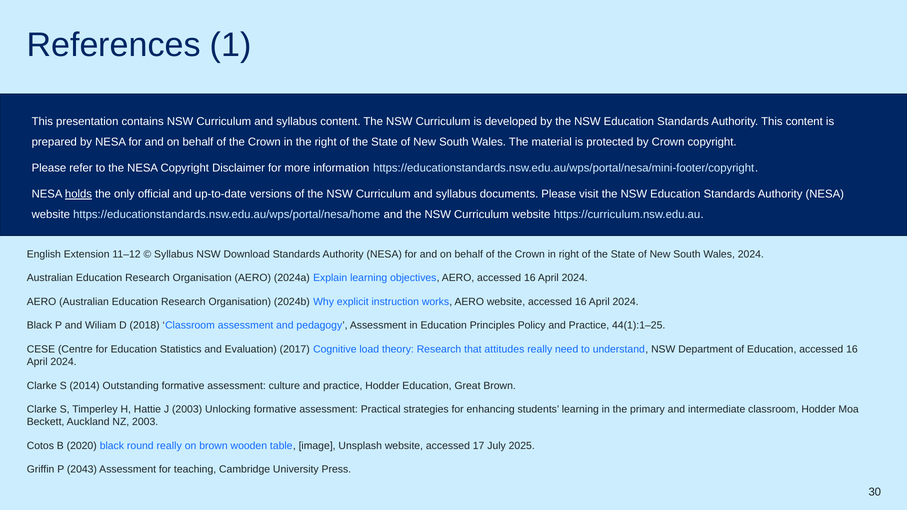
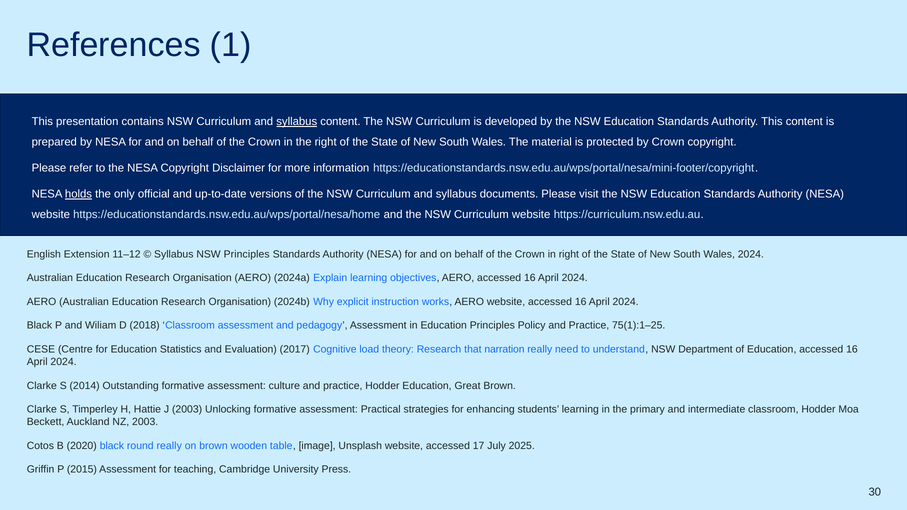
syllabus at (297, 122) underline: none -> present
NSW Download: Download -> Principles
44(1):1–25: 44(1):1–25 -> 75(1):1–25
attitudes: attitudes -> narration
2043: 2043 -> 2015
